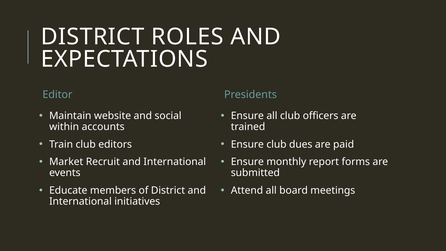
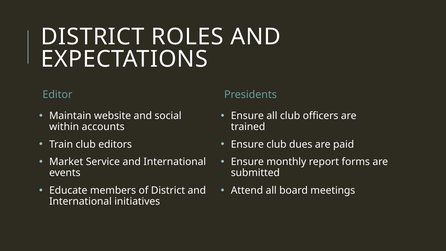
Recruit: Recruit -> Service
